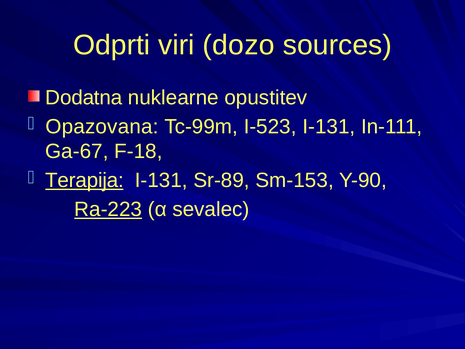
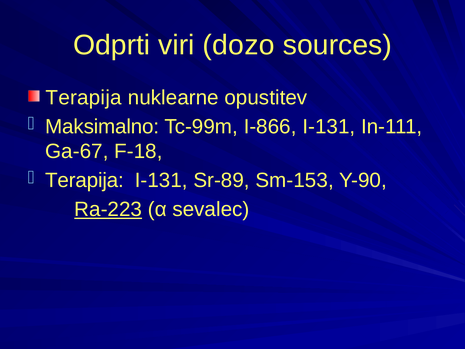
Dodatna at (84, 98): Dodatna -> Terapija
Opazovana: Opazovana -> Maksimalno
I-523: I-523 -> I-866
Terapija at (84, 180) underline: present -> none
